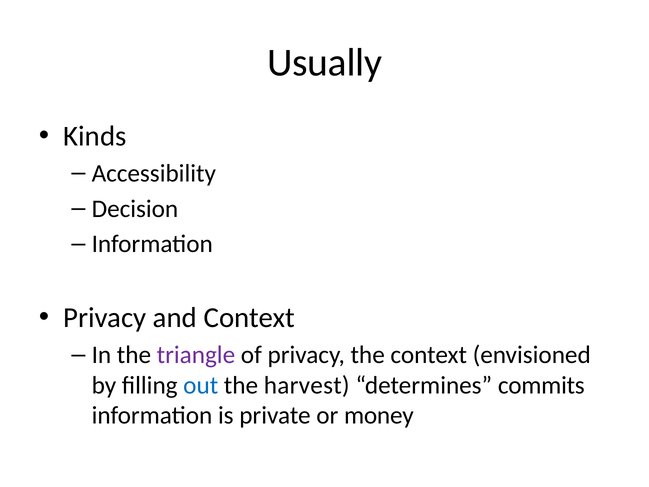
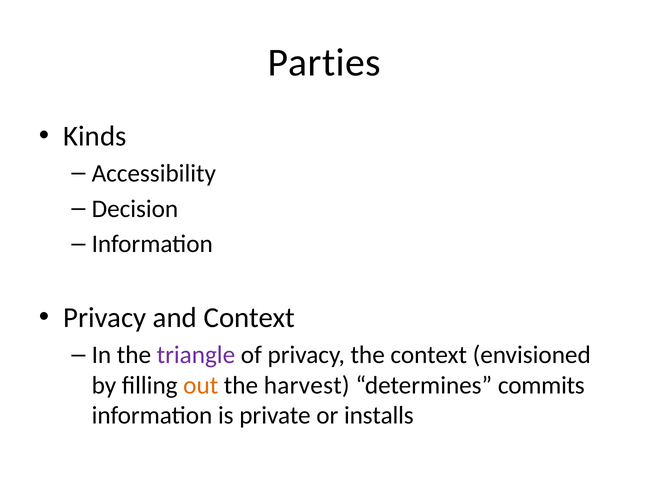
Usually: Usually -> Parties
out colour: blue -> orange
money: money -> installs
